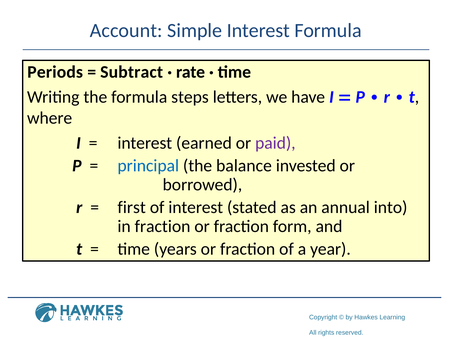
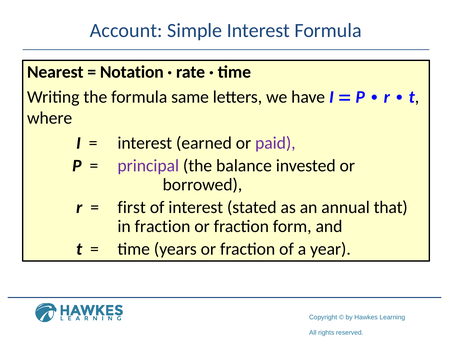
Periods: Periods -> Nearest
Subtract: Subtract -> Notation
steps: steps -> same
principal colour: blue -> purple
into: into -> that
